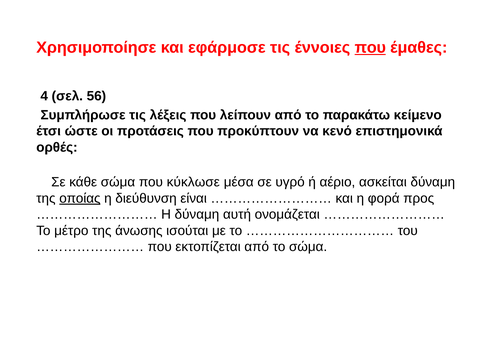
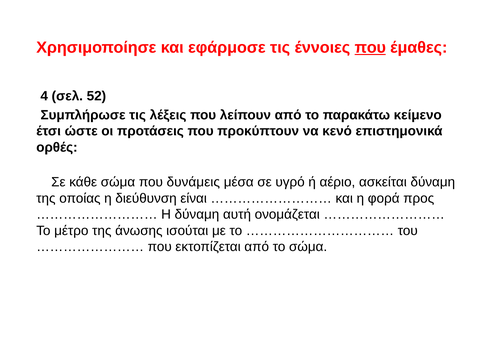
56: 56 -> 52
κύκλωσε: κύκλωσε -> δυνάμεις
οποίας underline: present -> none
